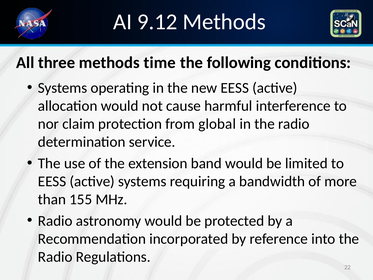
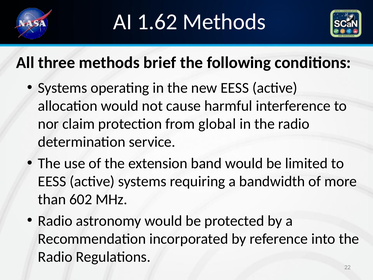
9.12: 9.12 -> 1.62
time: time -> brief
155: 155 -> 602
